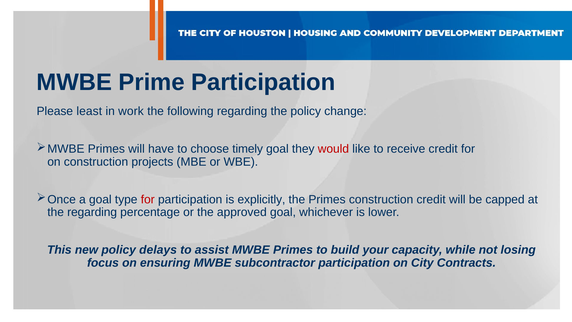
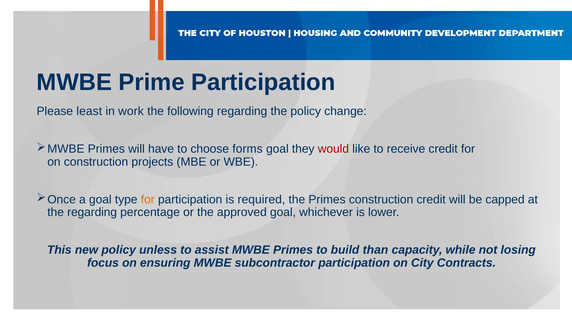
timely: timely -> forms
for at (148, 199) colour: red -> orange
explicitly: explicitly -> required
delays: delays -> unless
your: your -> than
